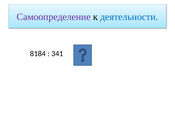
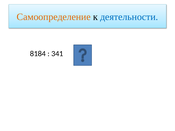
Самоопределение colour: purple -> orange
